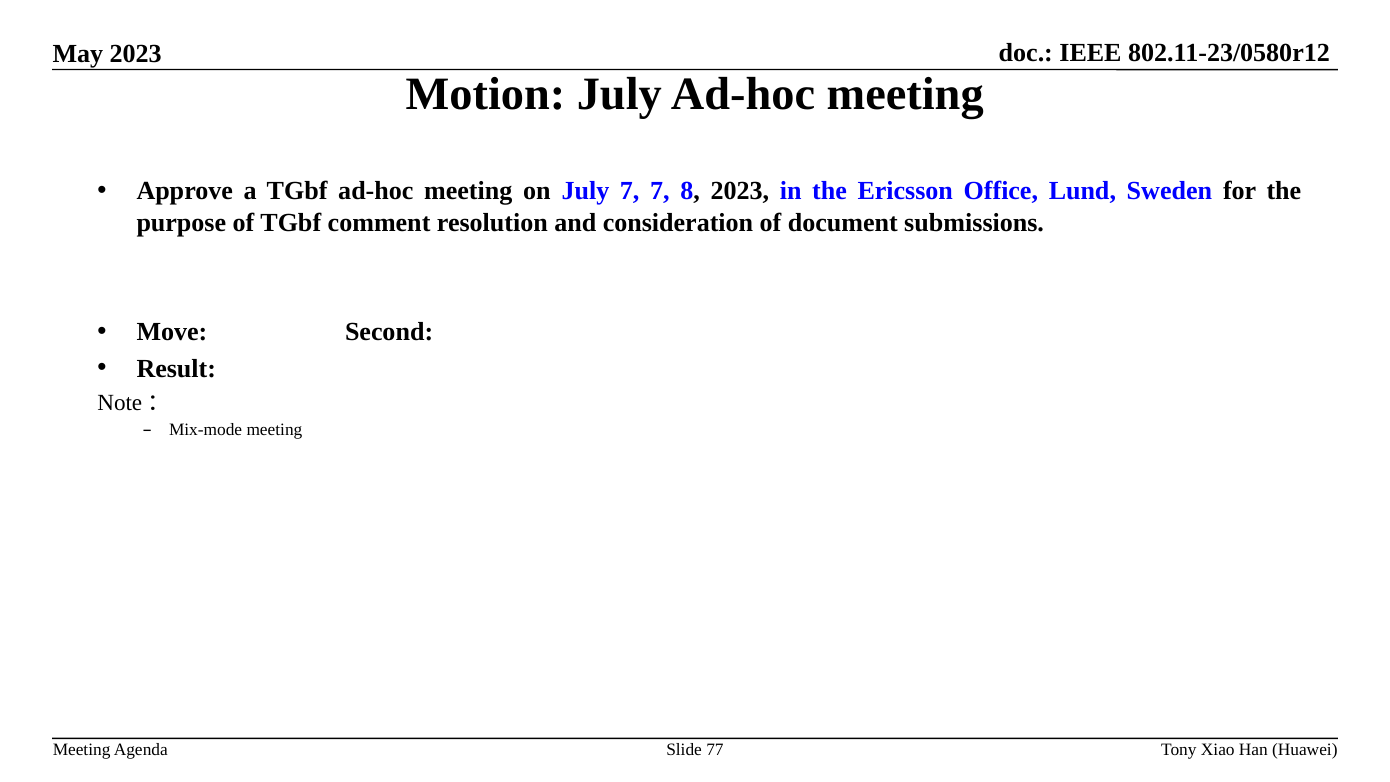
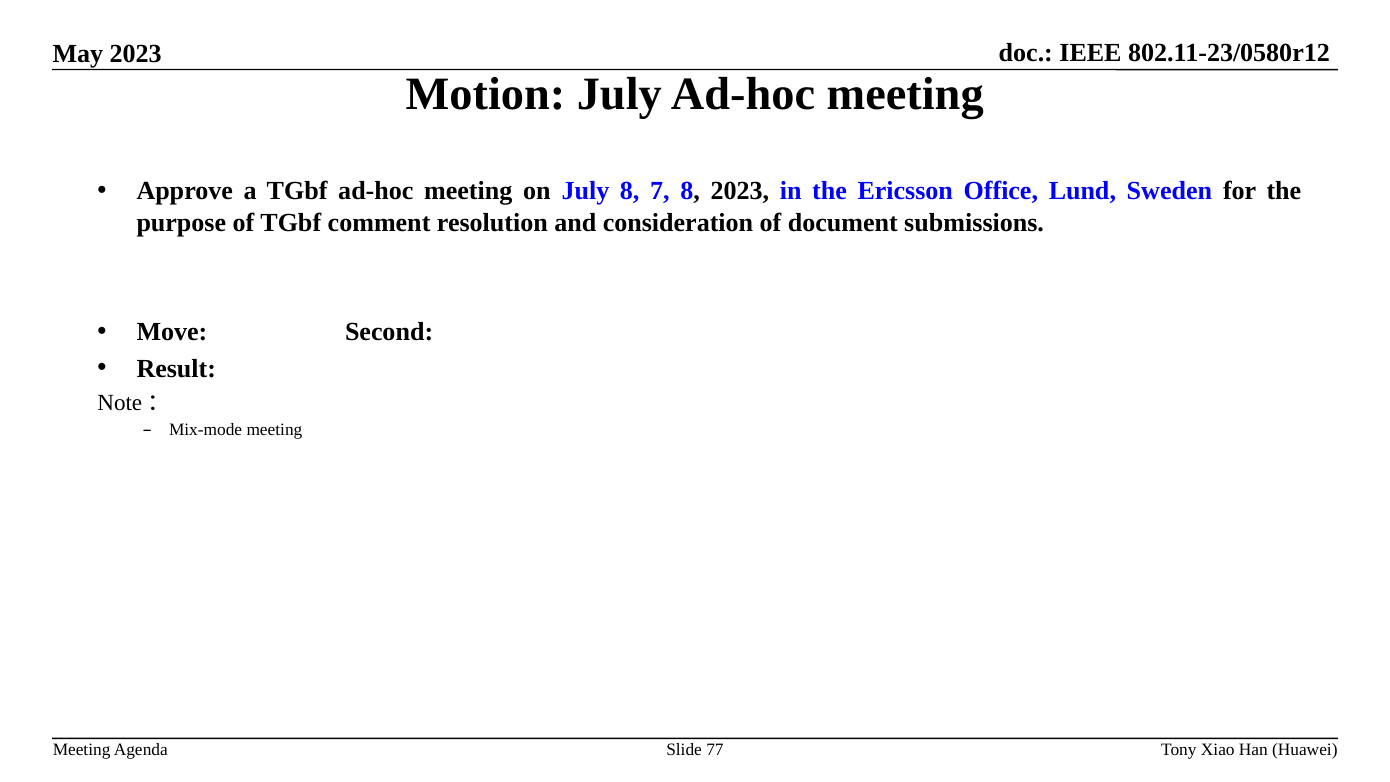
July 7: 7 -> 8
